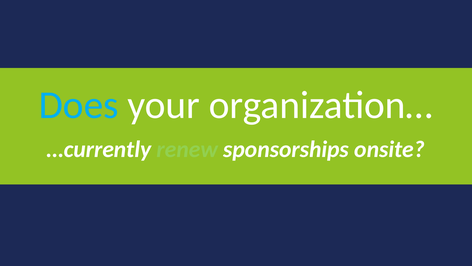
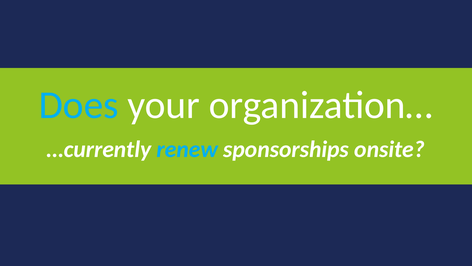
renew colour: light green -> light blue
